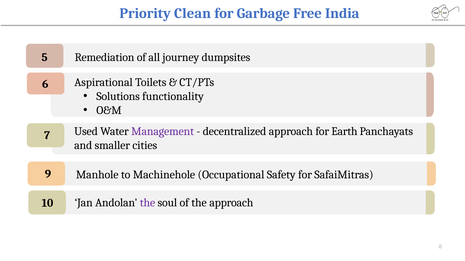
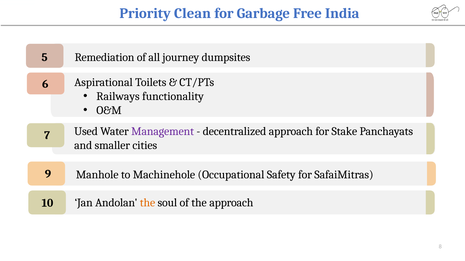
Solutions: Solutions -> Railways
Earth: Earth -> Stake
the at (147, 203) colour: purple -> orange
